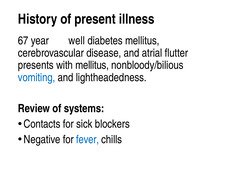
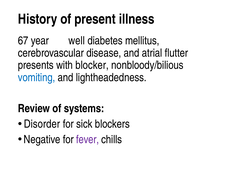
with mellitus: mellitus -> blocker
Contacts: Contacts -> Disorder
fever colour: blue -> purple
